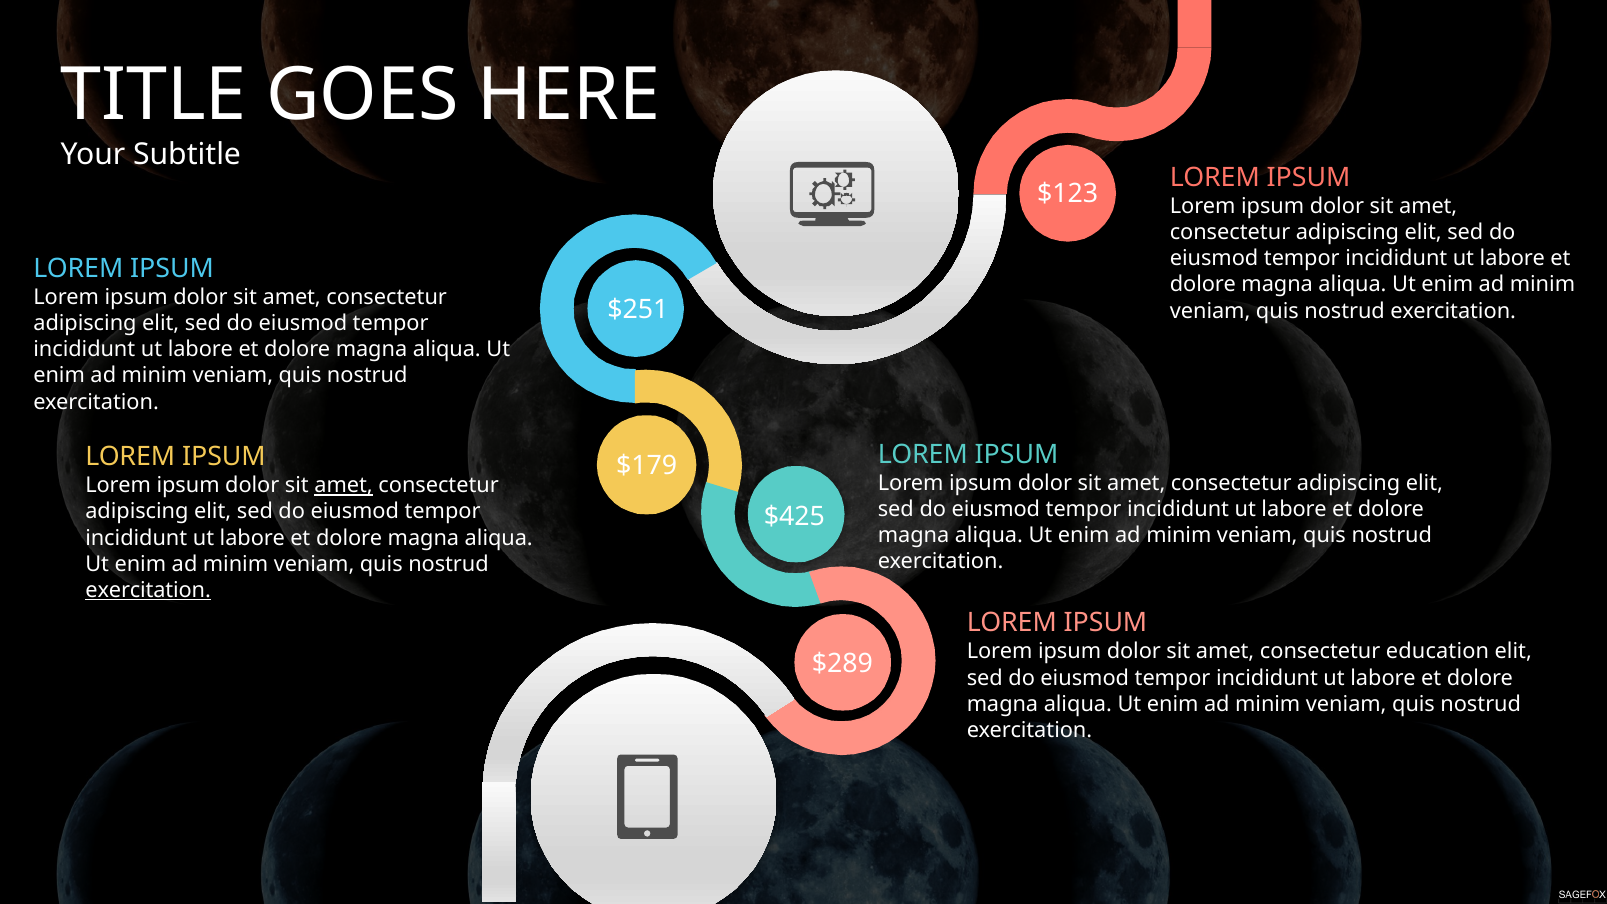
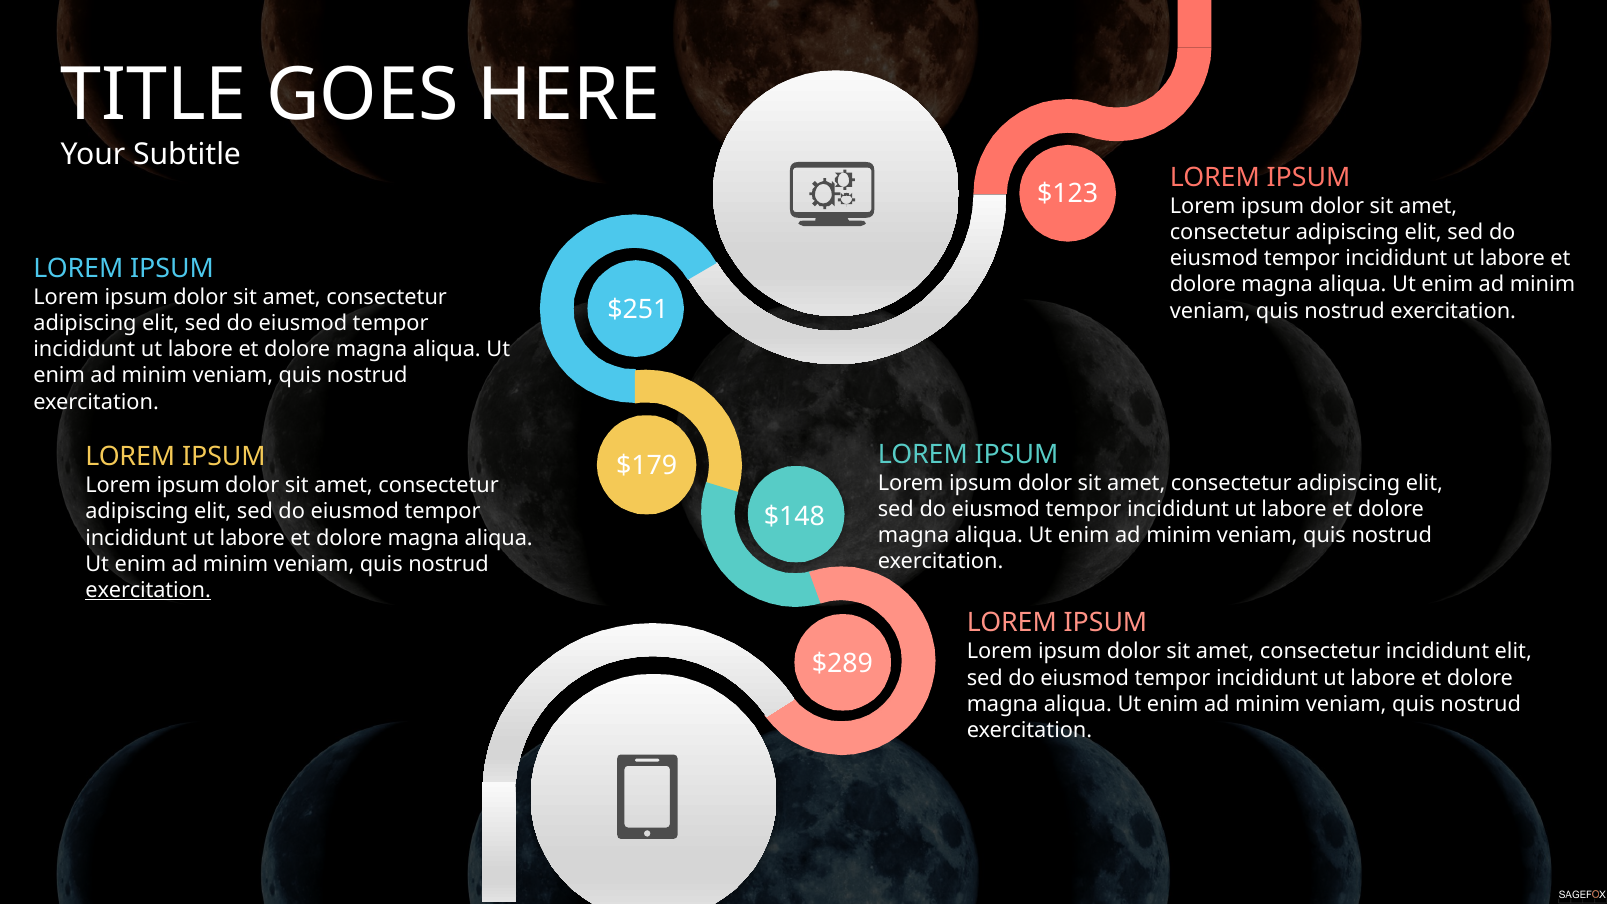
amet at (344, 486) underline: present -> none
$425: $425 -> $148
consectetur education: education -> incididunt
